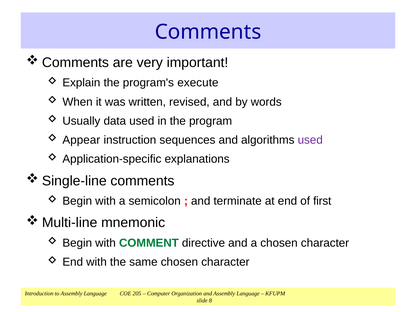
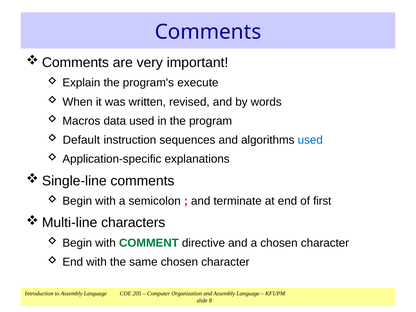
Usually: Usually -> Macros
Appear: Appear -> Default
used at (310, 140) colour: purple -> blue
mnemonic: mnemonic -> characters
